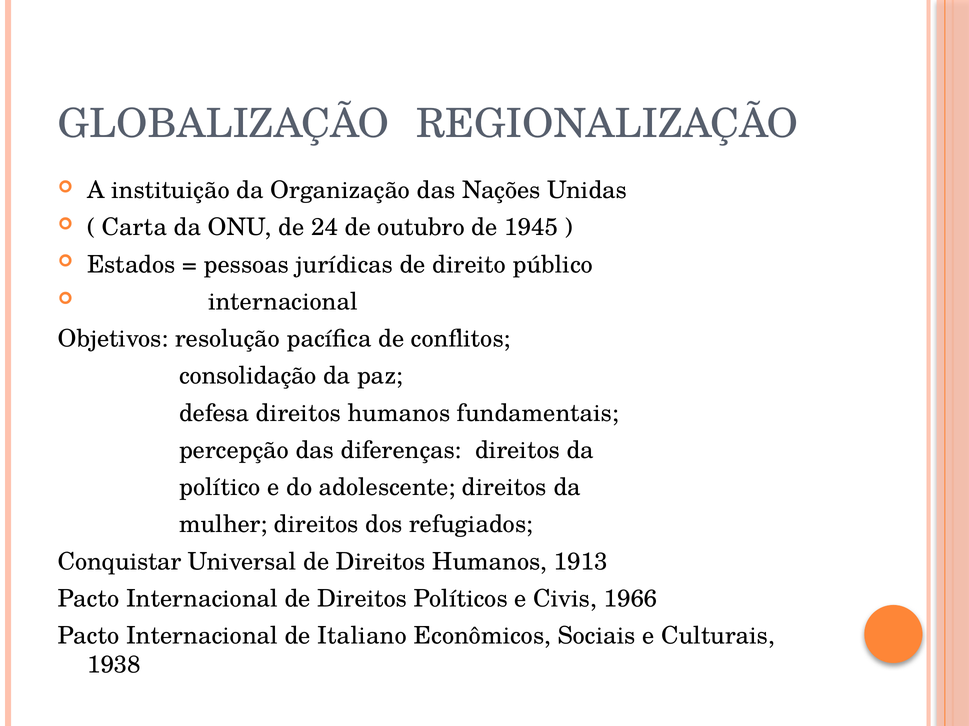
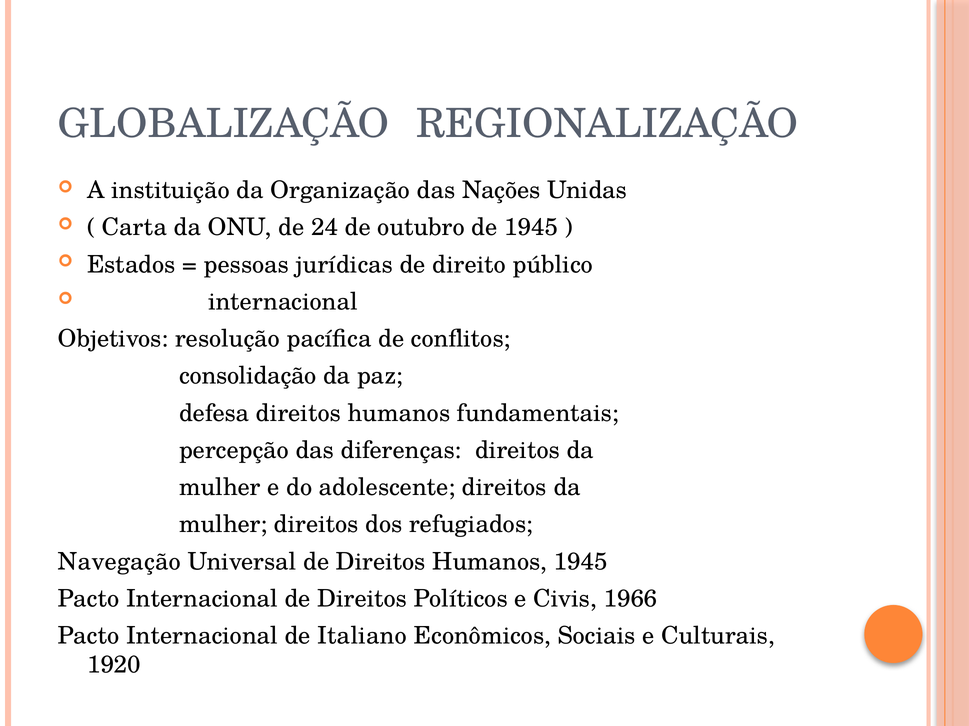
político at (220, 488): político -> mulher
Conquistar: Conquistar -> Navegação
Humanos 1913: 1913 -> 1945
1938: 1938 -> 1920
